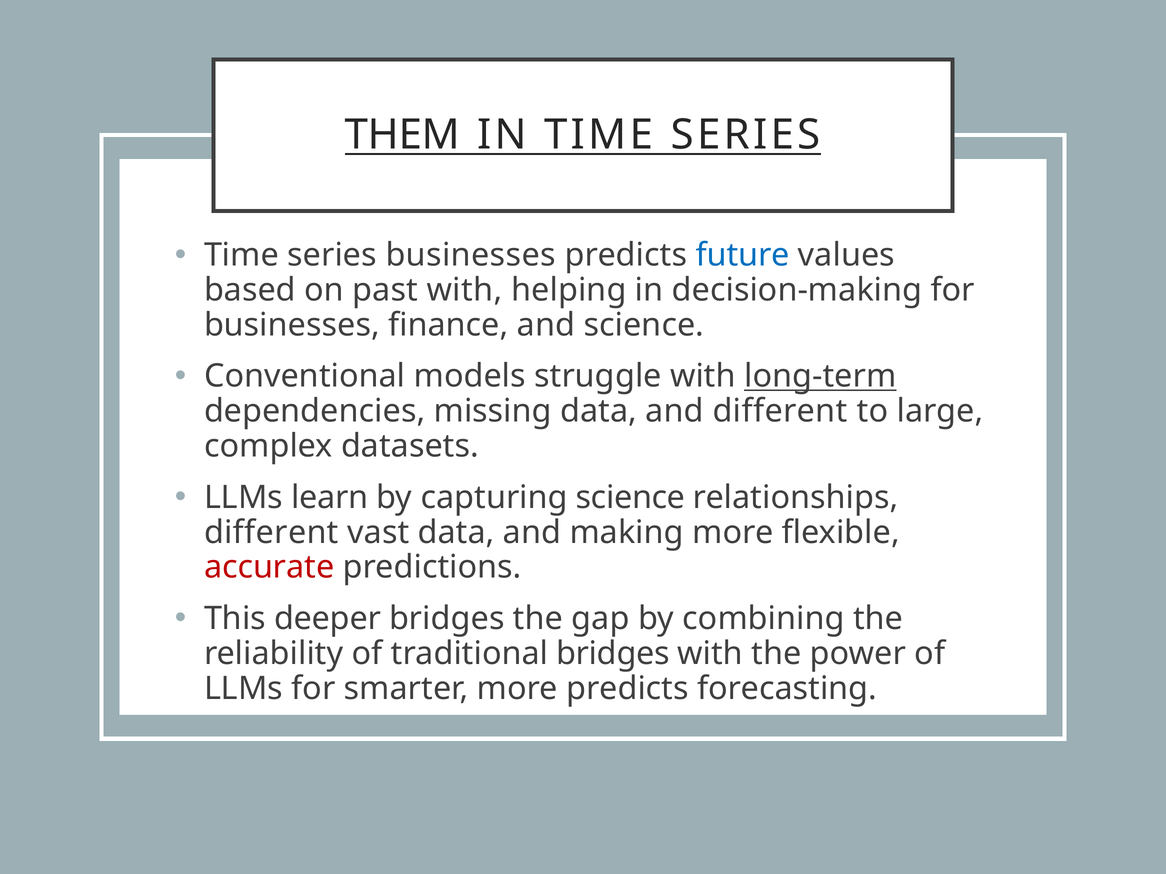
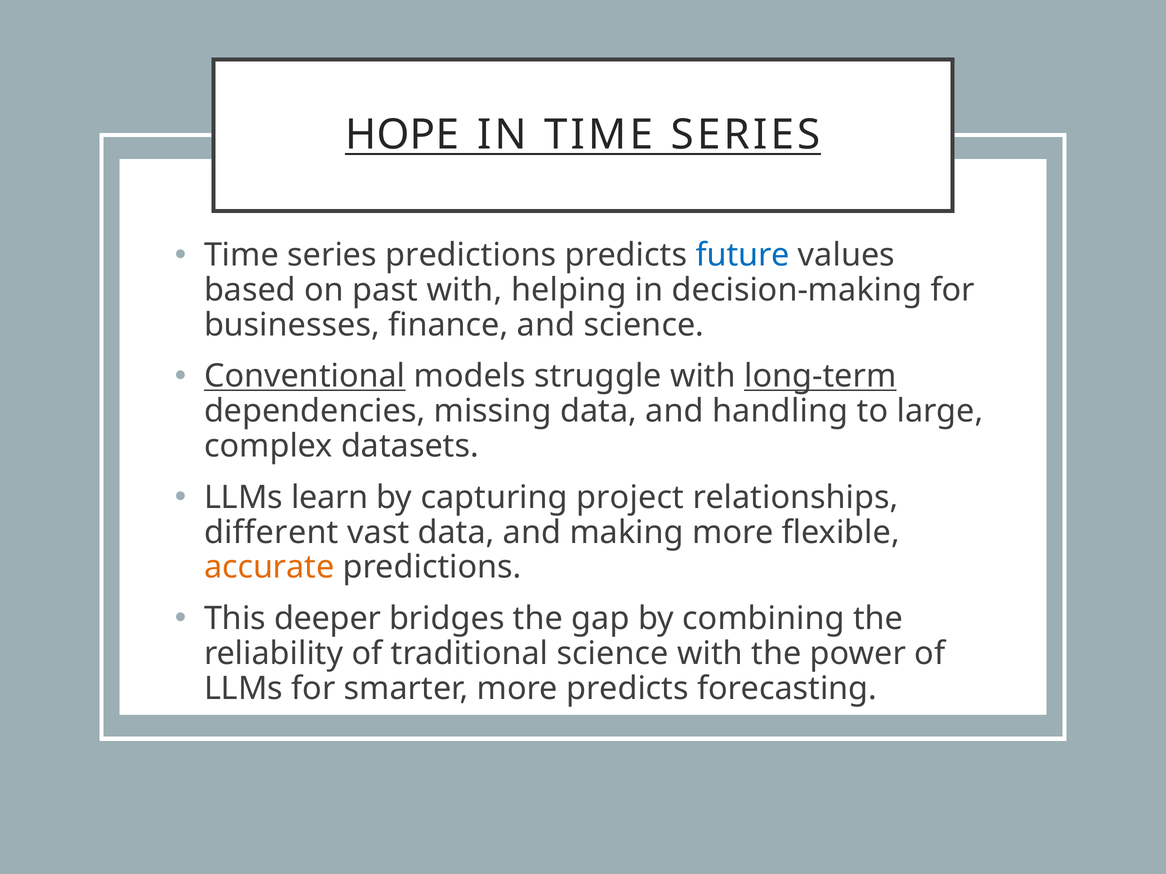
THEM: THEM -> HOPE
series businesses: businesses -> predictions
Conventional underline: none -> present
and different: different -> handling
capturing science: science -> project
accurate colour: red -> orange
traditional bridges: bridges -> science
